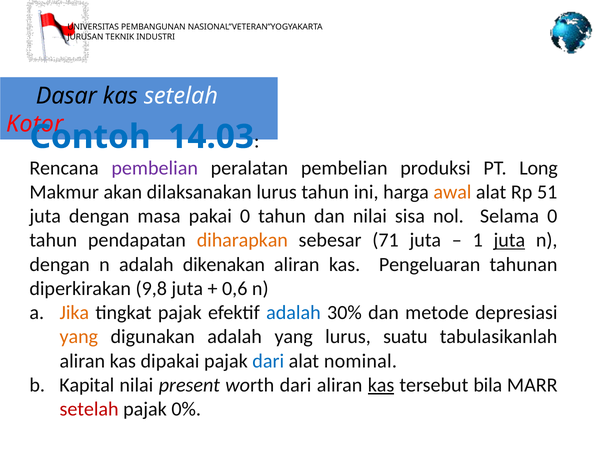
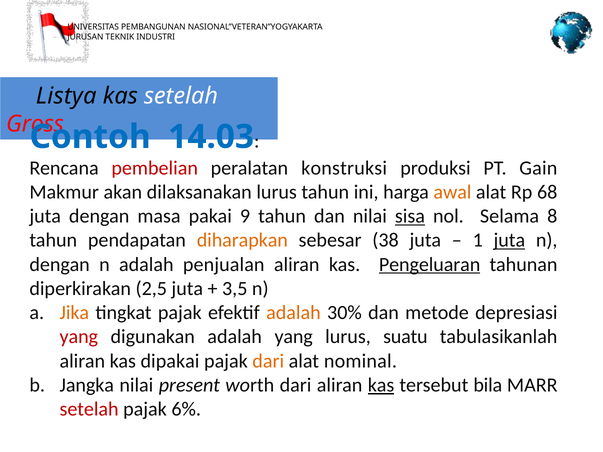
Dasar: Dasar -> Listya
Kotor: Kotor -> Gross
pembelian at (155, 168) colour: purple -> red
peralatan pembelian: pembelian -> konstruksi
Long: Long -> Gain
51: 51 -> 68
pakai 0: 0 -> 9
sisa underline: none -> present
Selama 0: 0 -> 8
71: 71 -> 38
dikenakan: dikenakan -> penjualan
Pengeluaran underline: none -> present
9,8: 9,8 -> 2,5
0,6: 0,6 -> 3,5
adalah at (293, 313) colour: blue -> orange
yang at (79, 337) colour: orange -> red
dari at (268, 361) colour: blue -> orange
Kapital: Kapital -> Jangka
0%: 0% -> 6%
